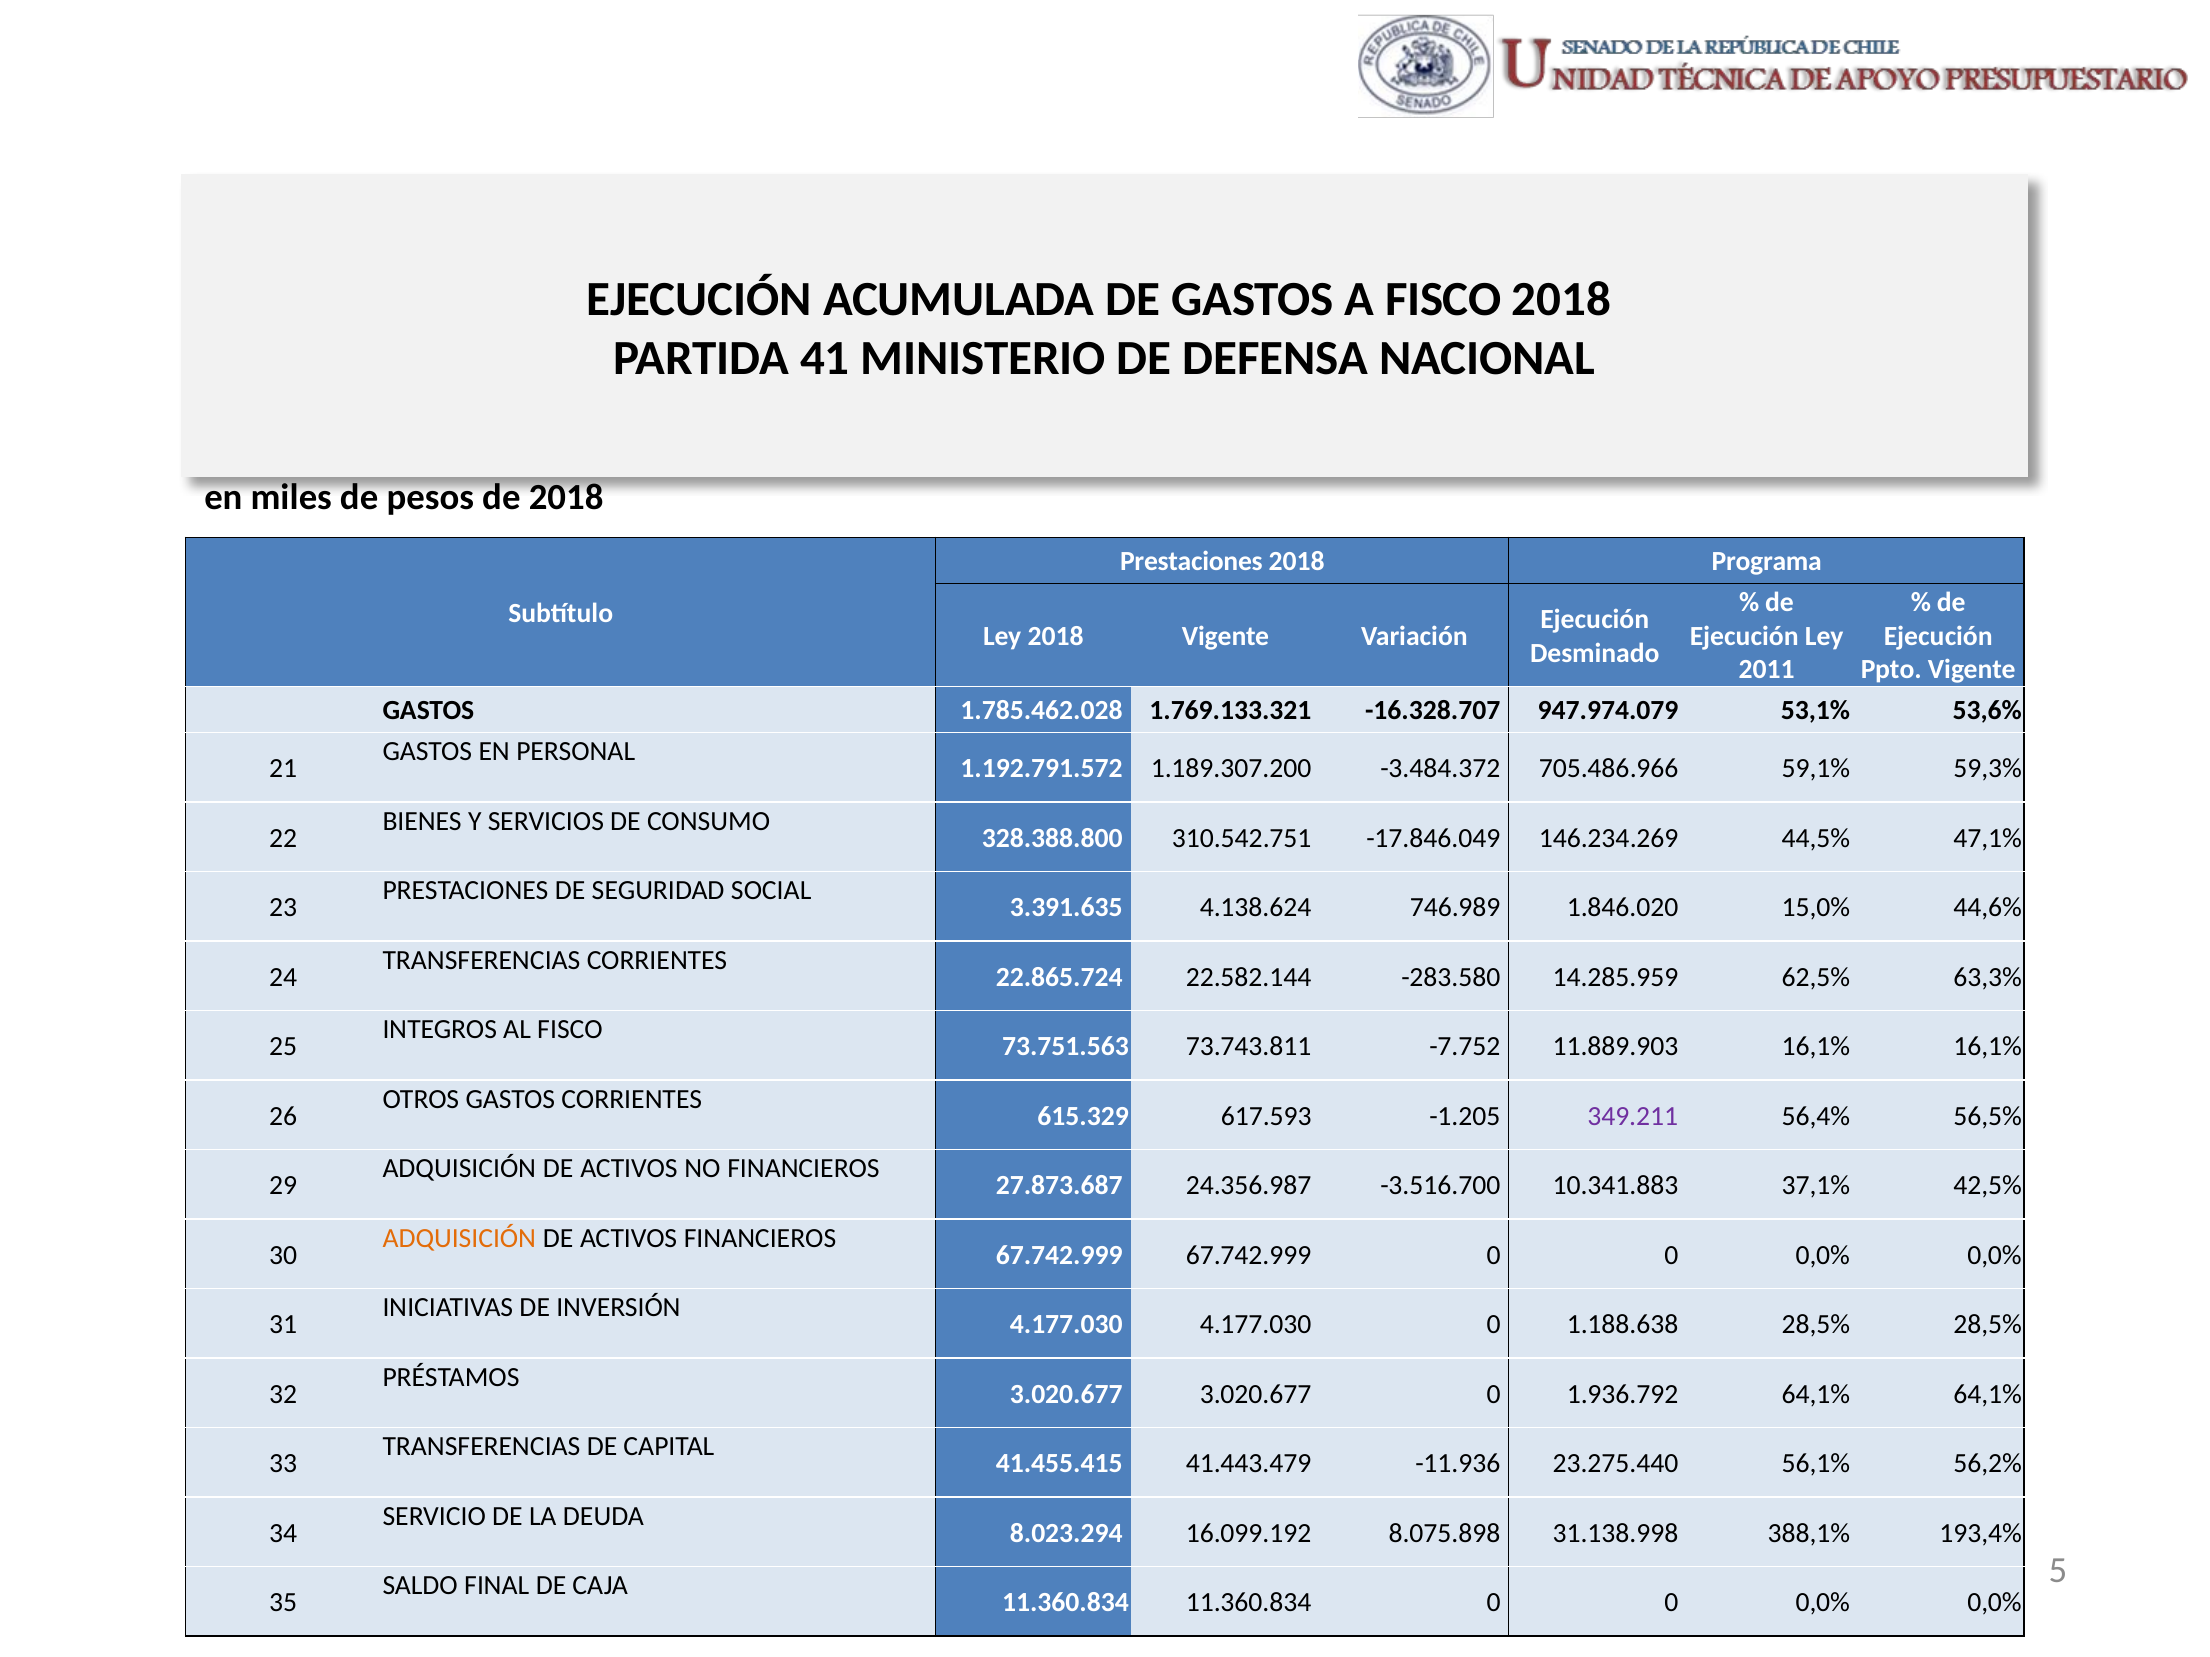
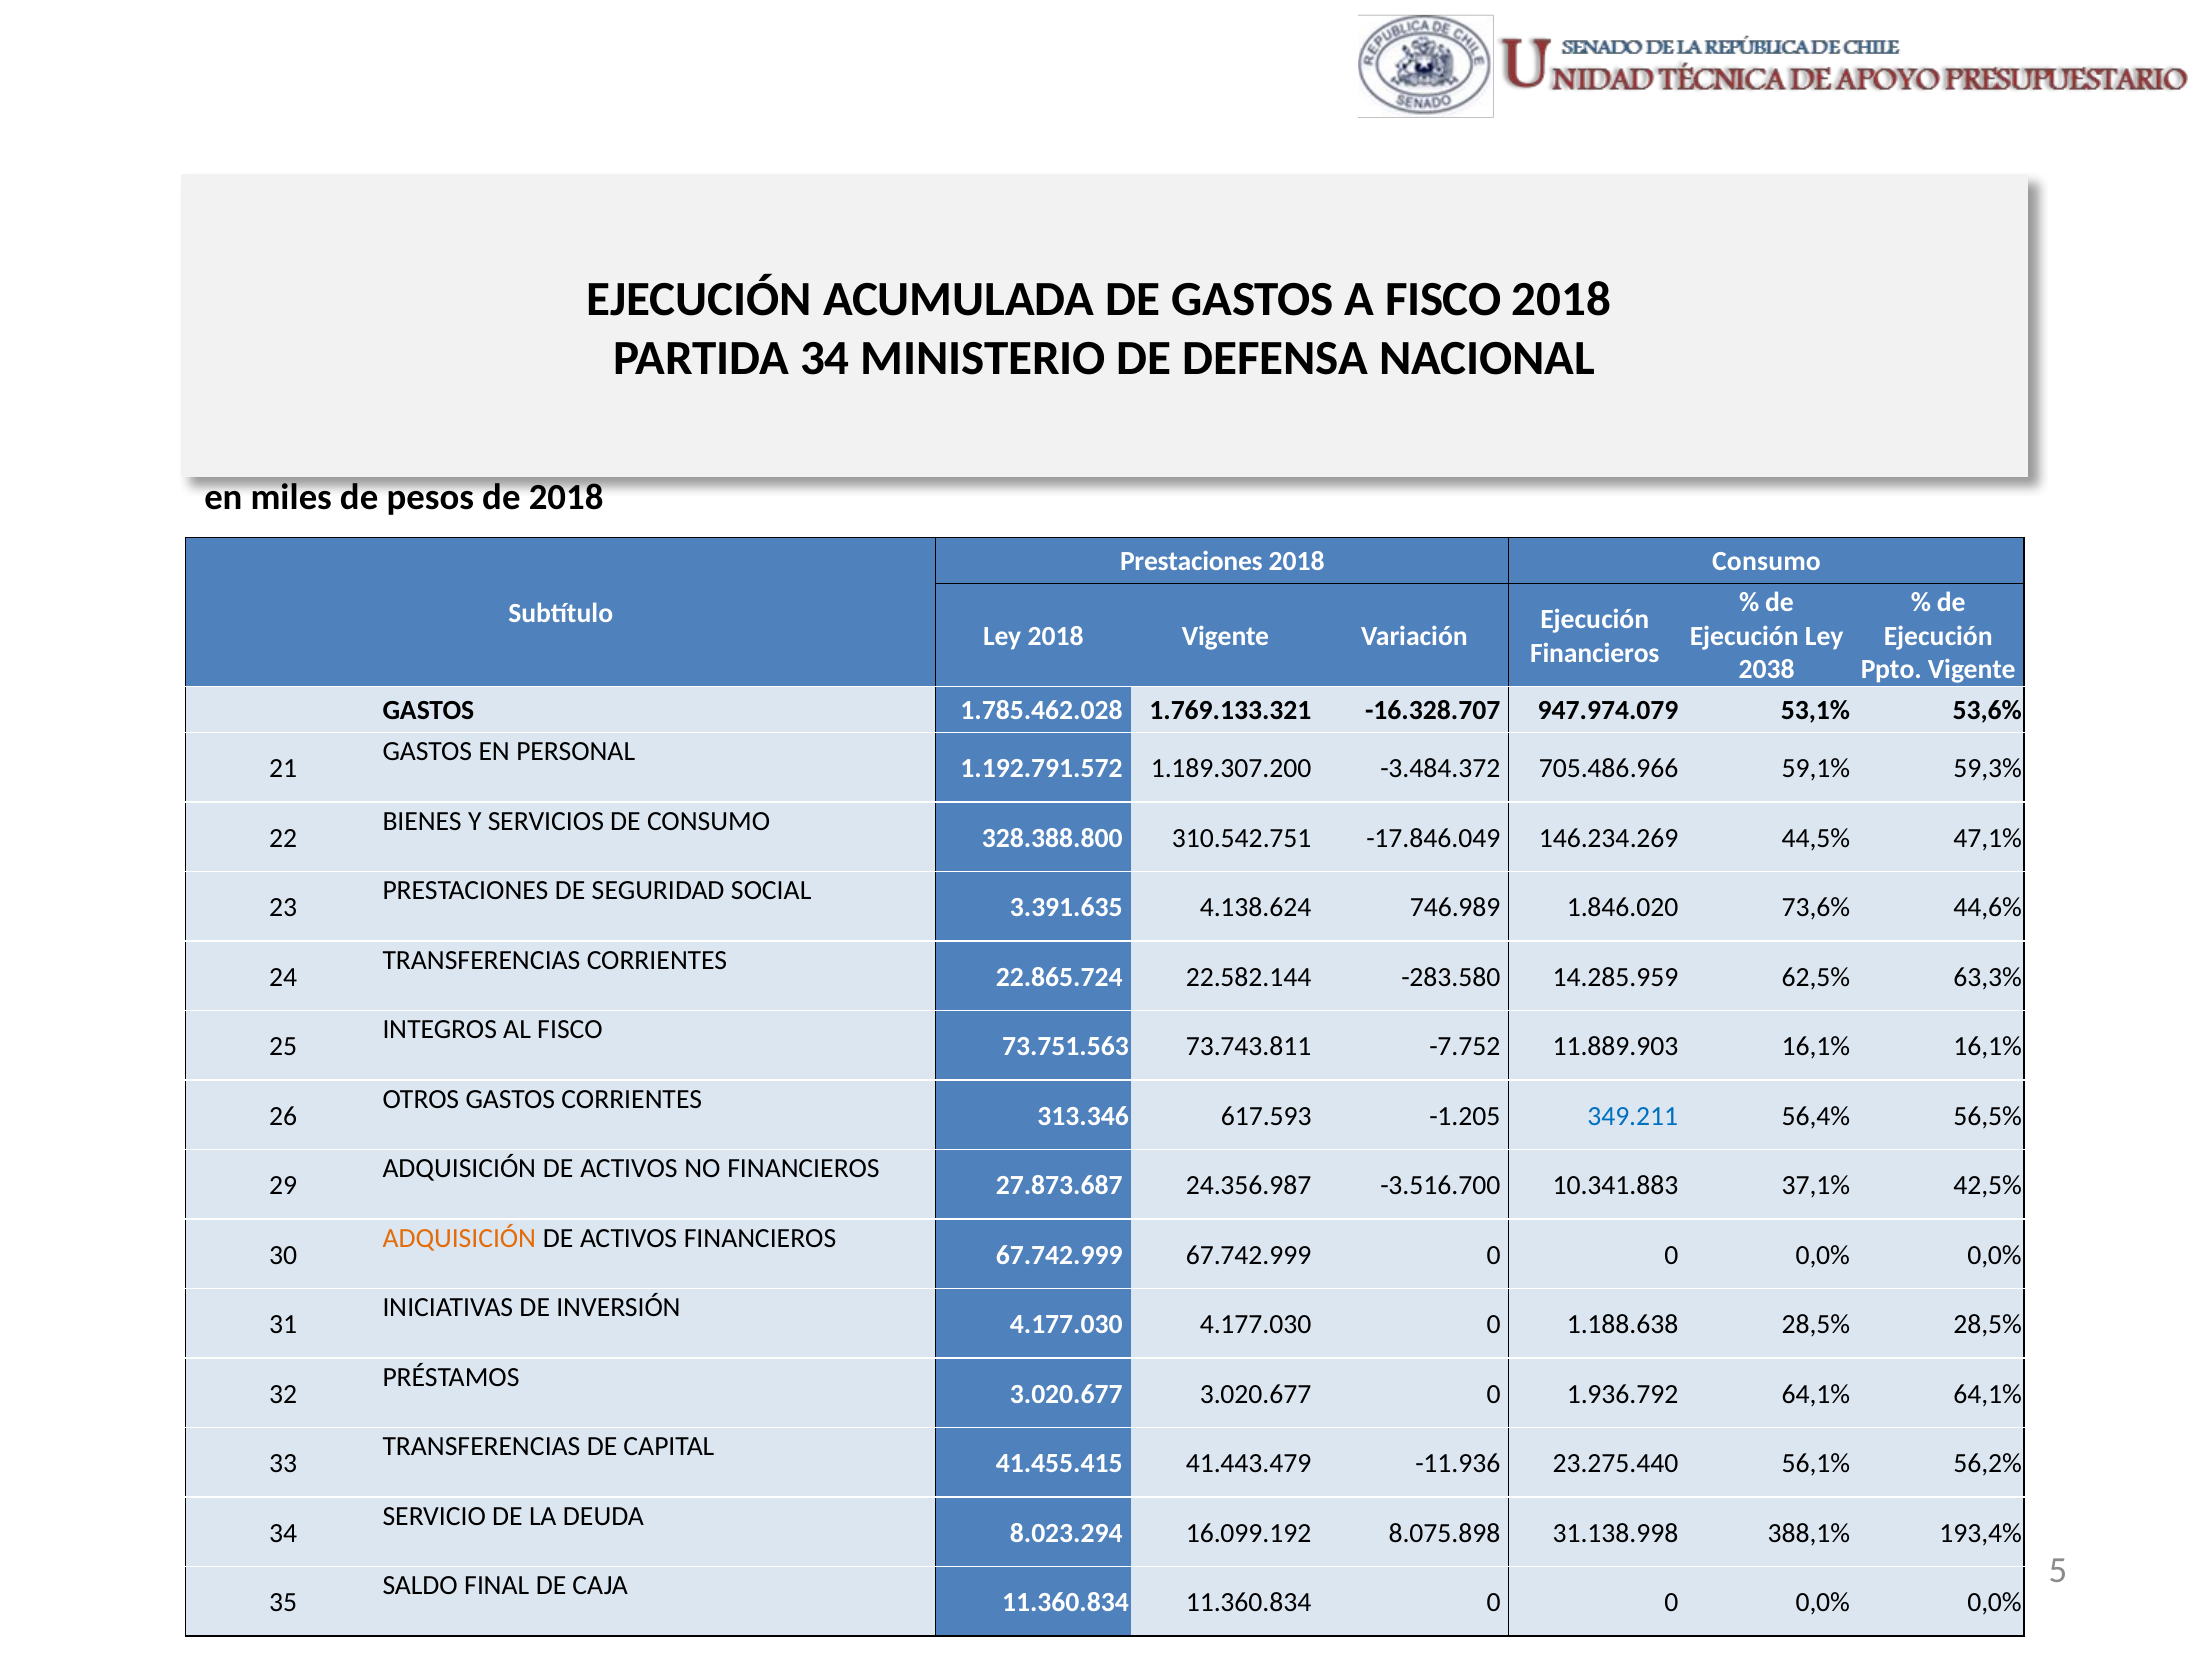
PARTIDA 41: 41 -> 34
2018 Programa: Programa -> Consumo
Desminado at (1595, 653): Desminado -> Financieros
2011: 2011 -> 2038
15,0%: 15,0% -> 73,6%
615.329: 615.329 -> 313.346
349.211 colour: purple -> blue
